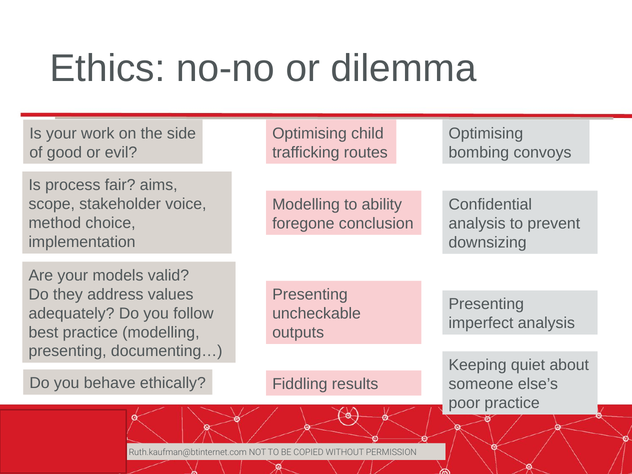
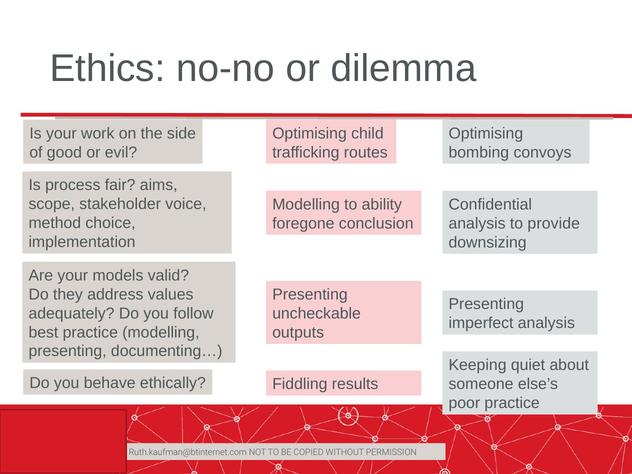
prevent: prevent -> provide
